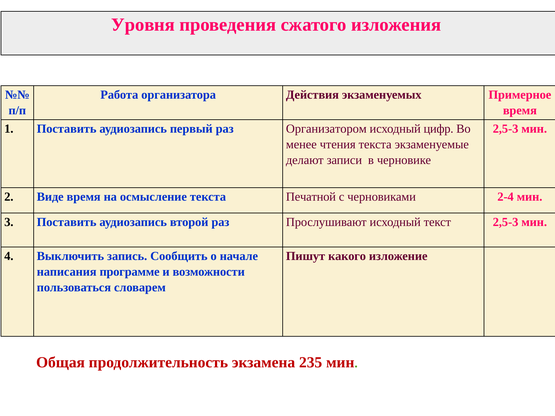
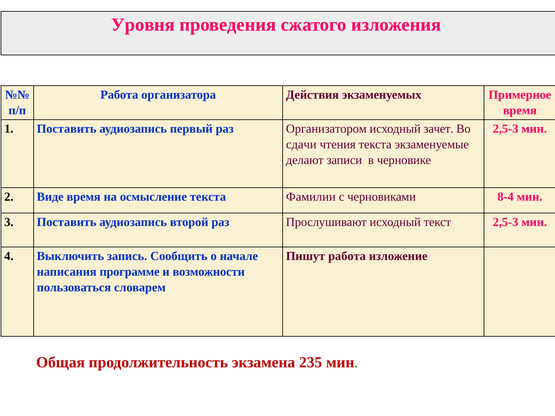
цифр: цифр -> зачет
менее: менее -> сдачи
Печатной: Печатной -> Фамилии
2-4: 2-4 -> 8-4
Пишут какого: какого -> работа
